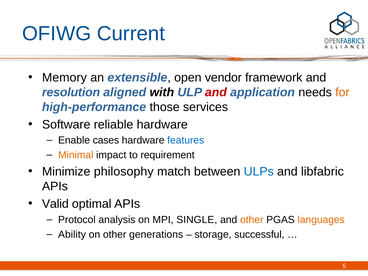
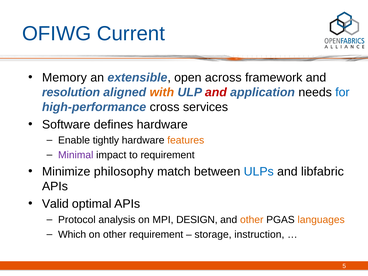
vendor: vendor -> across
with colour: black -> orange
for colour: orange -> blue
those: those -> cross
reliable: reliable -> defines
cases: cases -> tightly
features colour: blue -> orange
Minimal colour: orange -> purple
SINGLE: SINGLE -> DESIGN
Ability: Ability -> Which
other generations: generations -> requirement
successful: successful -> instruction
